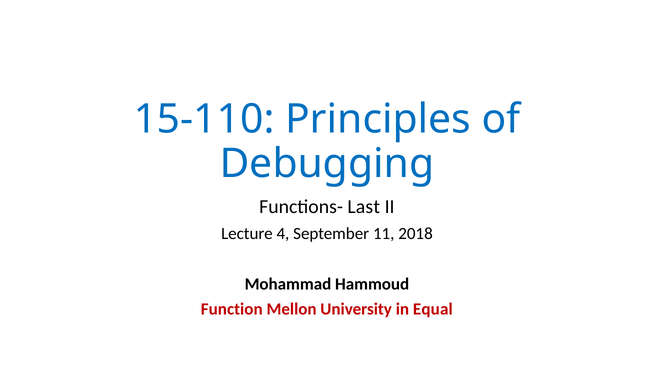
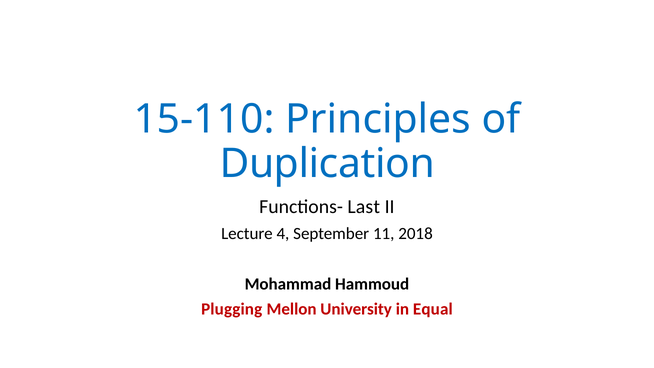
Debugging: Debugging -> Duplication
Function: Function -> Plugging
